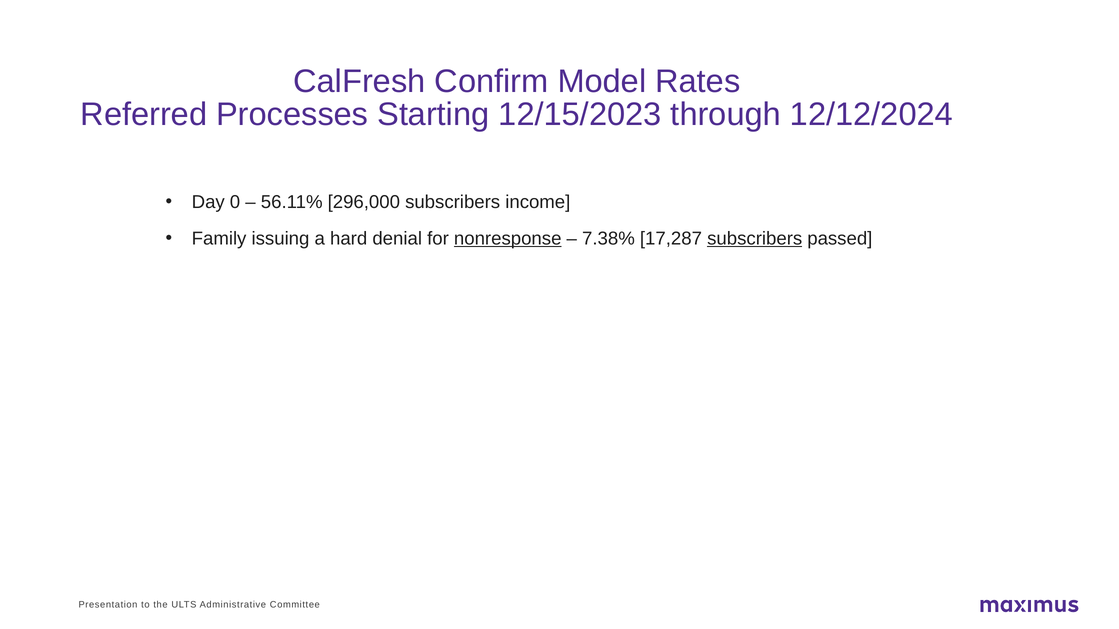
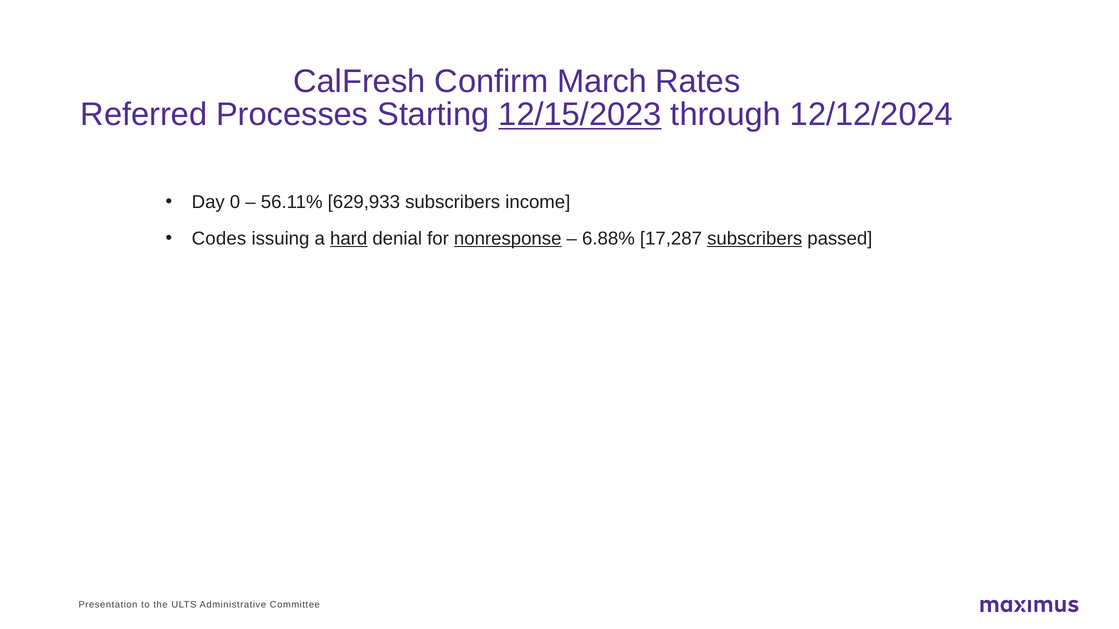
Model: Model -> March
12/15/2023 underline: none -> present
296,000: 296,000 -> 629,933
Family: Family -> Codes
hard underline: none -> present
7.38%: 7.38% -> 6.88%
